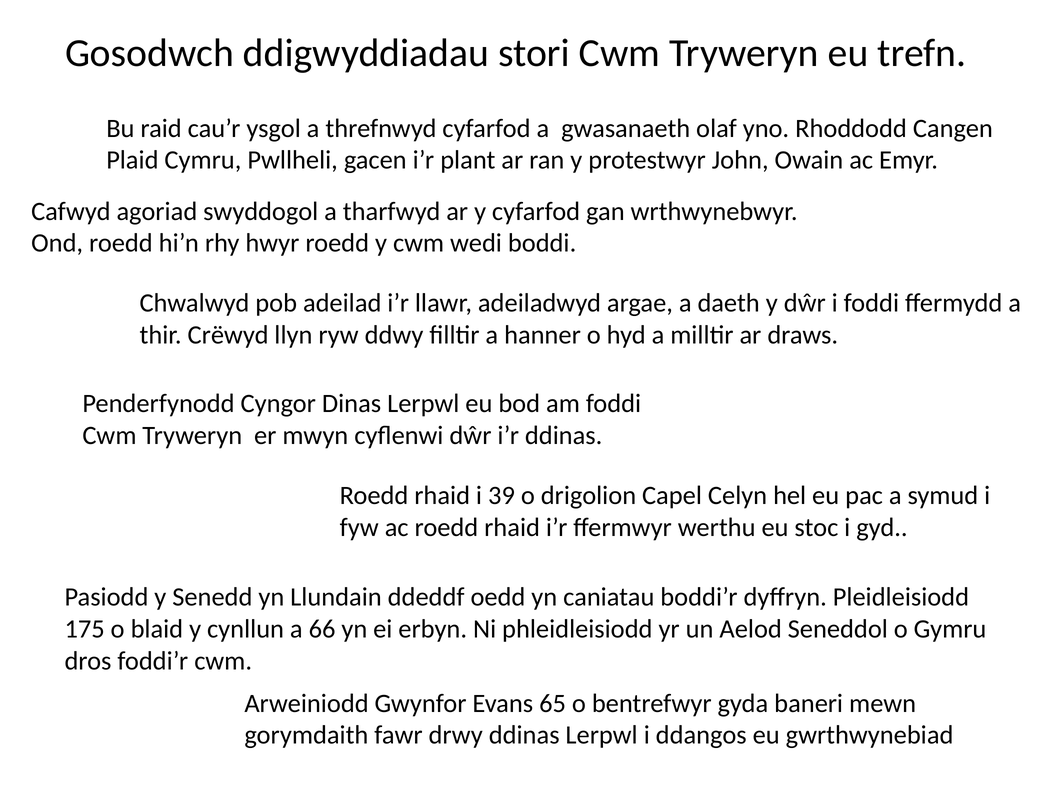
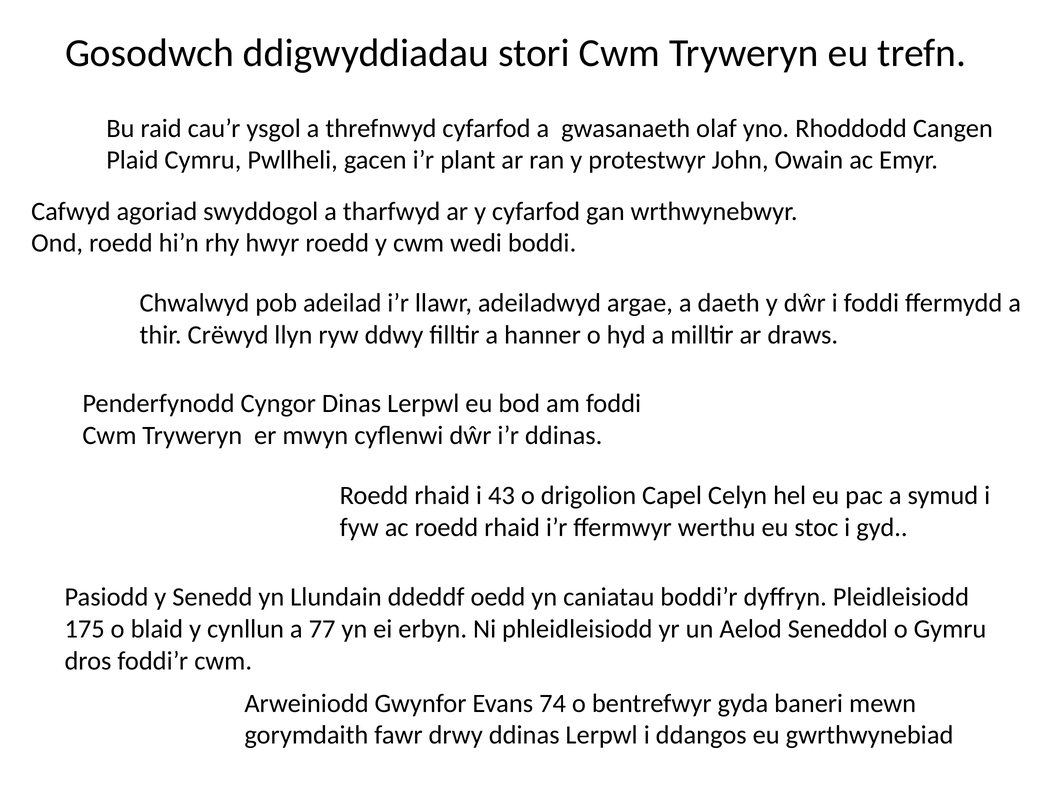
39: 39 -> 43
66: 66 -> 77
65: 65 -> 74
